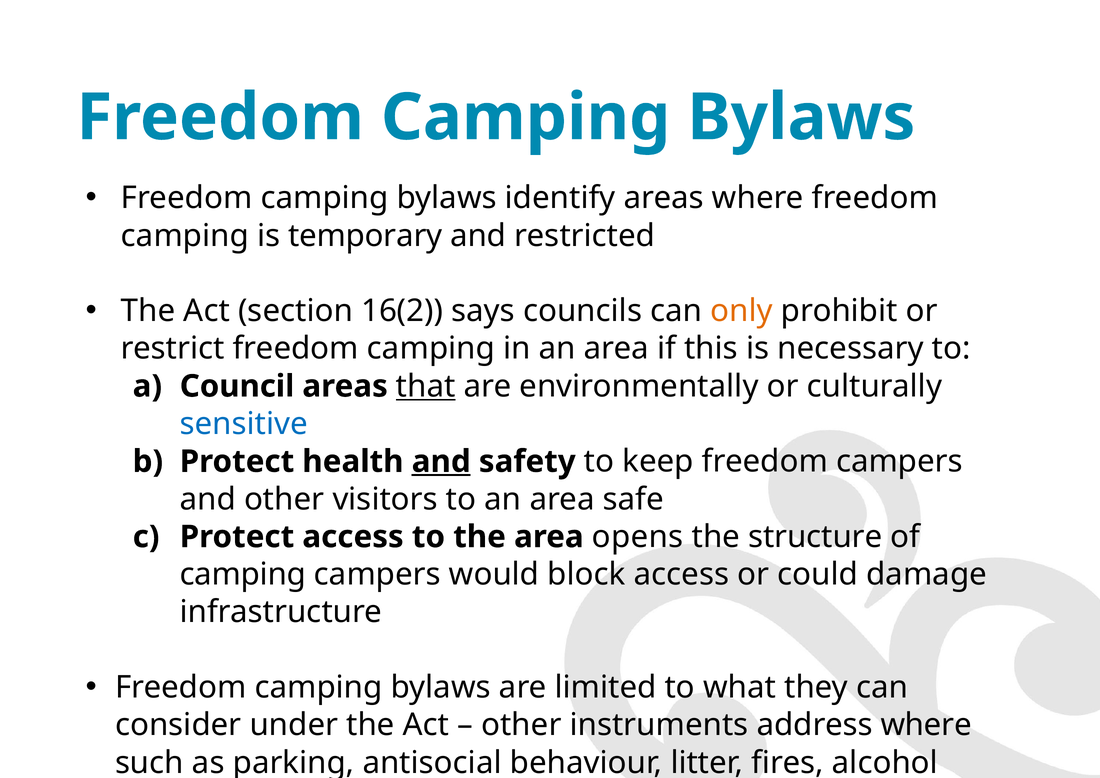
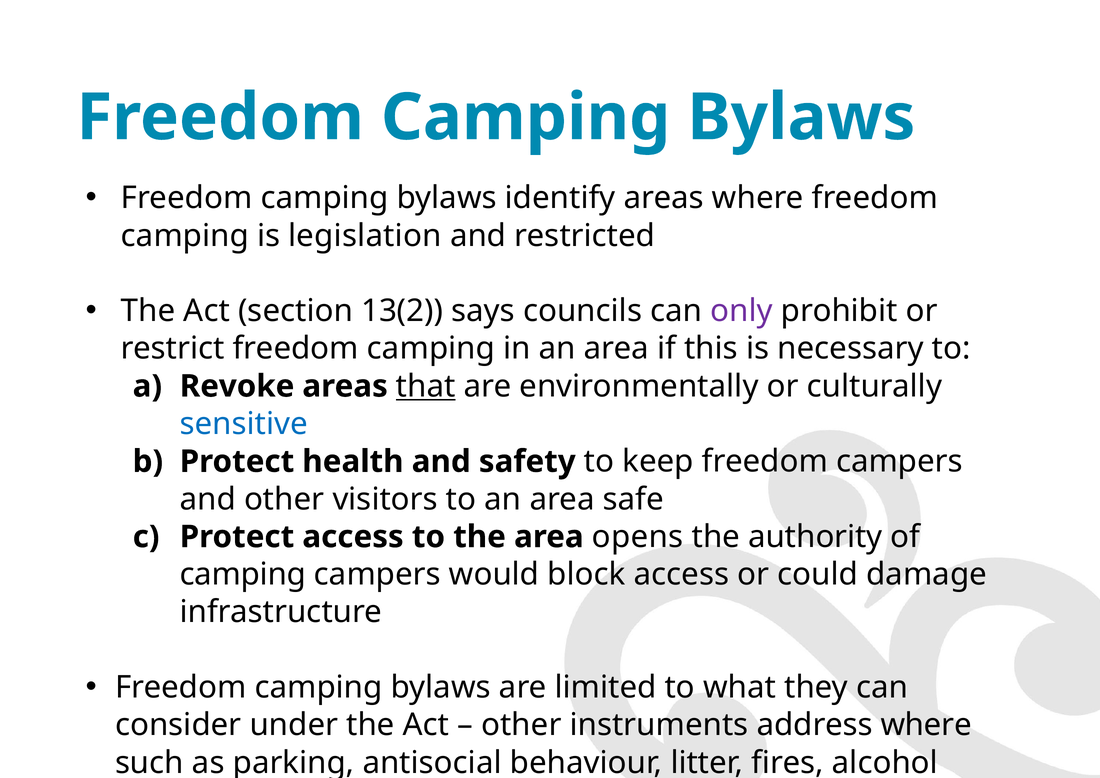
temporary: temporary -> legislation
16(2: 16(2 -> 13(2
only colour: orange -> purple
Council: Council -> Revoke
and at (441, 461) underline: present -> none
structure: structure -> authority
